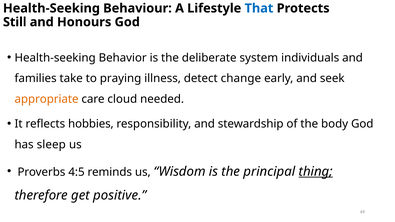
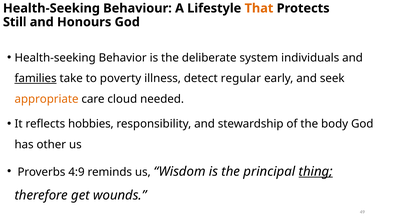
That colour: blue -> orange
families underline: none -> present
praying: praying -> poverty
change: change -> regular
sleep: sleep -> other
4:5: 4:5 -> 4:9
positive: positive -> wounds
